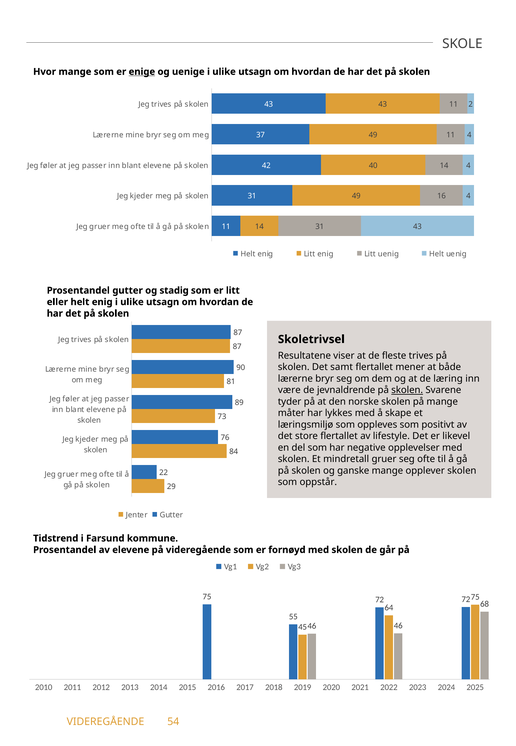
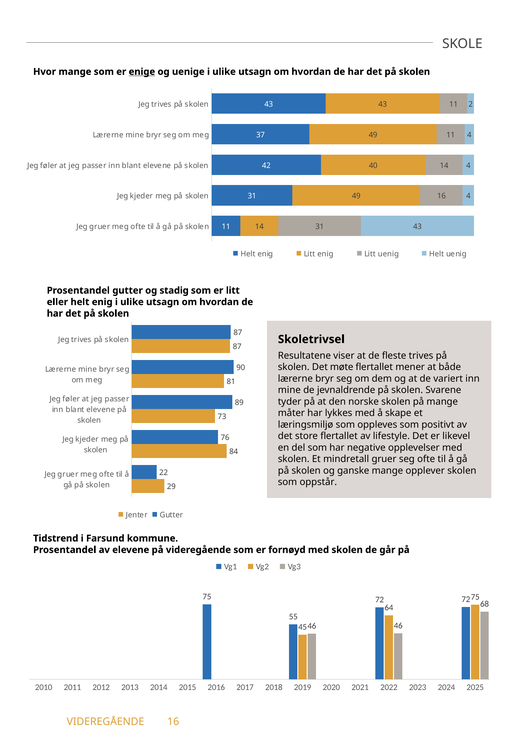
samt: samt -> møte
læring: læring -> variert
være at (289, 390): være -> mine
skolen at (407, 390) underline: present -> none
VIDEREGÅENDE 54: 54 -> 16
